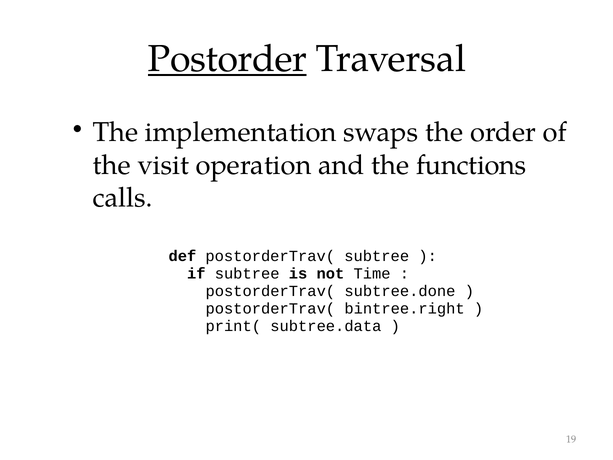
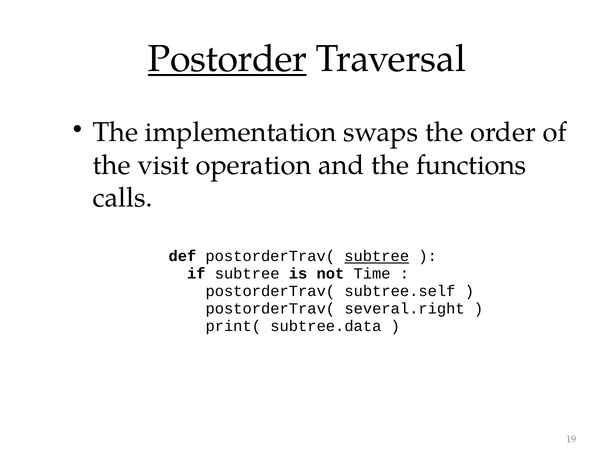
subtree at (377, 256) underline: none -> present
subtree.done: subtree.done -> subtree.self
bintree.right: bintree.right -> several.right
